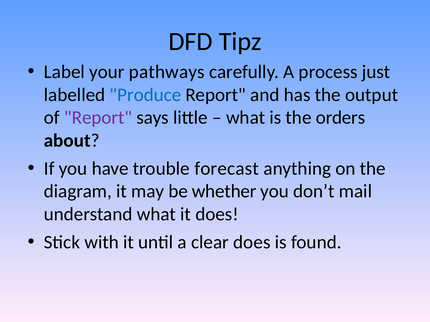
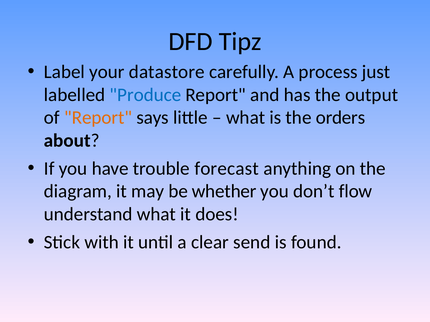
pathways: pathways -> datastore
Report at (98, 118) colour: purple -> orange
mail: mail -> flow
clear does: does -> send
